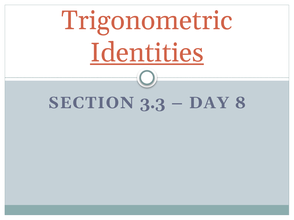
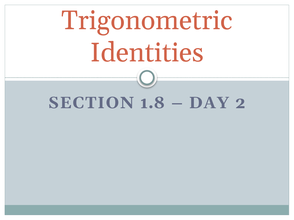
Identities underline: present -> none
3.3: 3.3 -> 1.8
8: 8 -> 2
